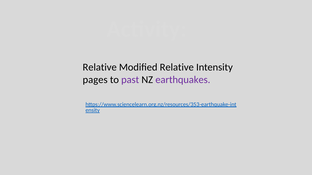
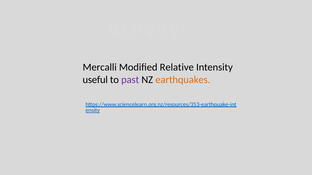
Relative at (100, 68): Relative -> Mercalli
pages: pages -> useful
earthquakes colour: purple -> orange
